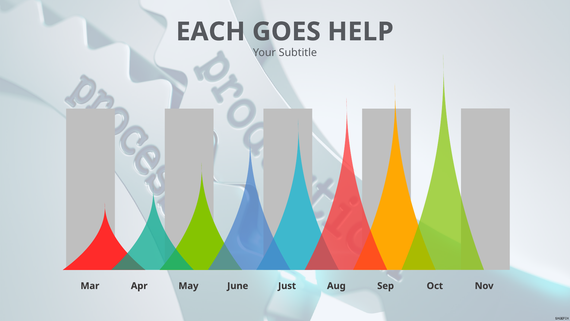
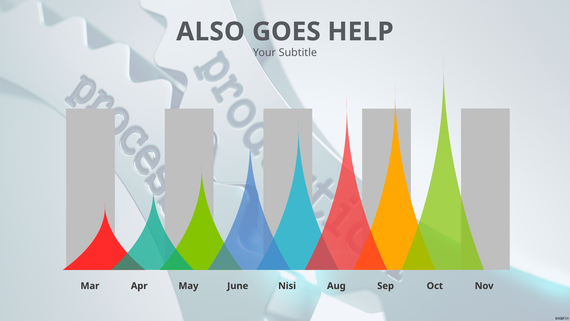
EACH: EACH -> ALSO
Just: Just -> Nisi
